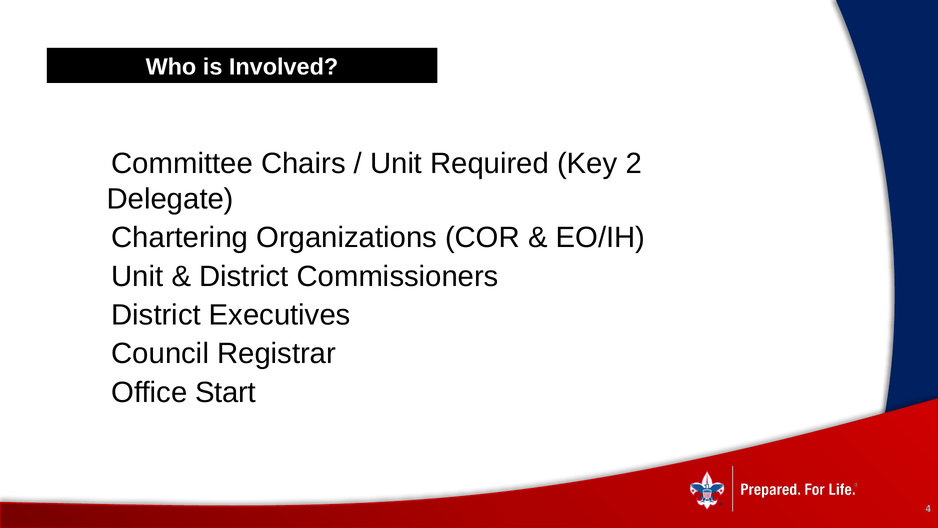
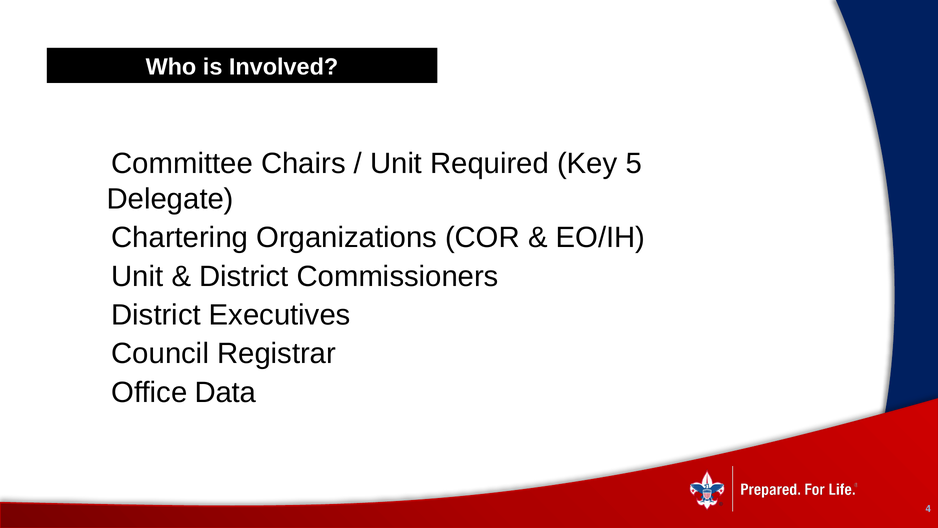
2: 2 -> 5
Start: Start -> Data
